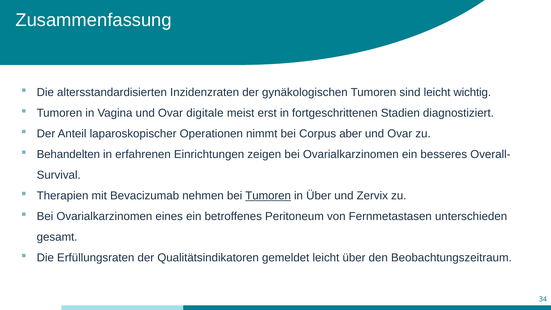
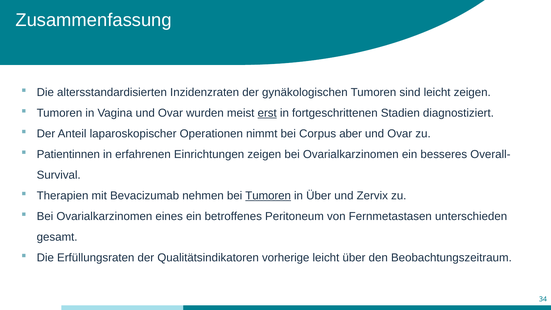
leicht wichtig: wichtig -> zeigen
digitale: digitale -> wurden
erst underline: none -> present
Behandelten: Behandelten -> Patientinnen
gemeldet: gemeldet -> vorherige
